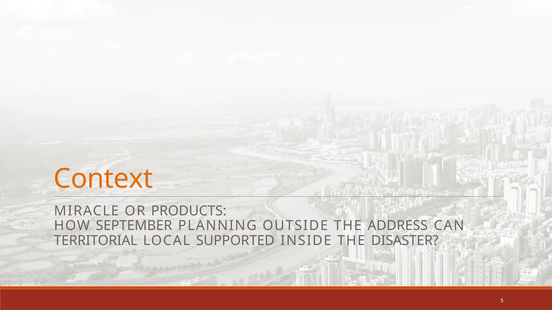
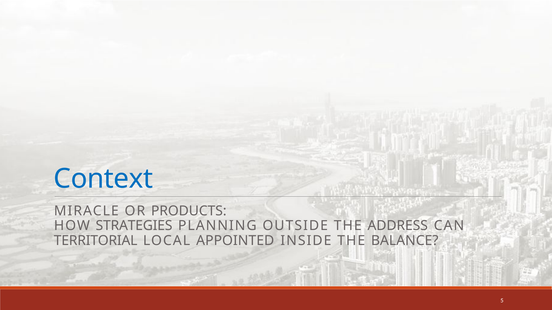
Context colour: orange -> blue
SEPTEMBER: SEPTEMBER -> STRATEGIES
SUPPORTED: SUPPORTED -> APPOINTED
DISASTER: DISASTER -> BALANCE
